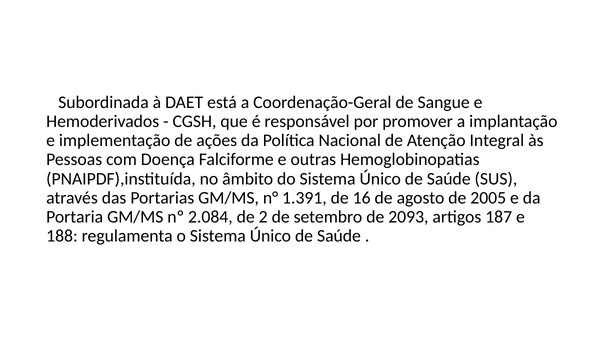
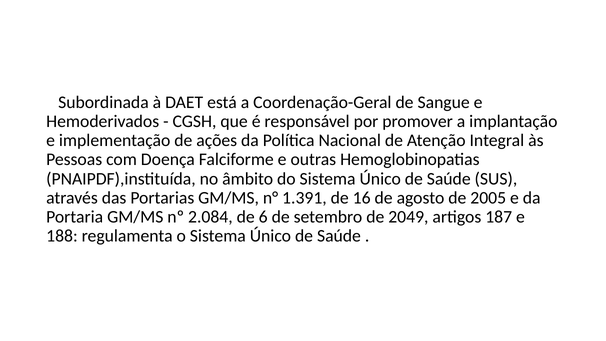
2: 2 -> 6
2093: 2093 -> 2049
